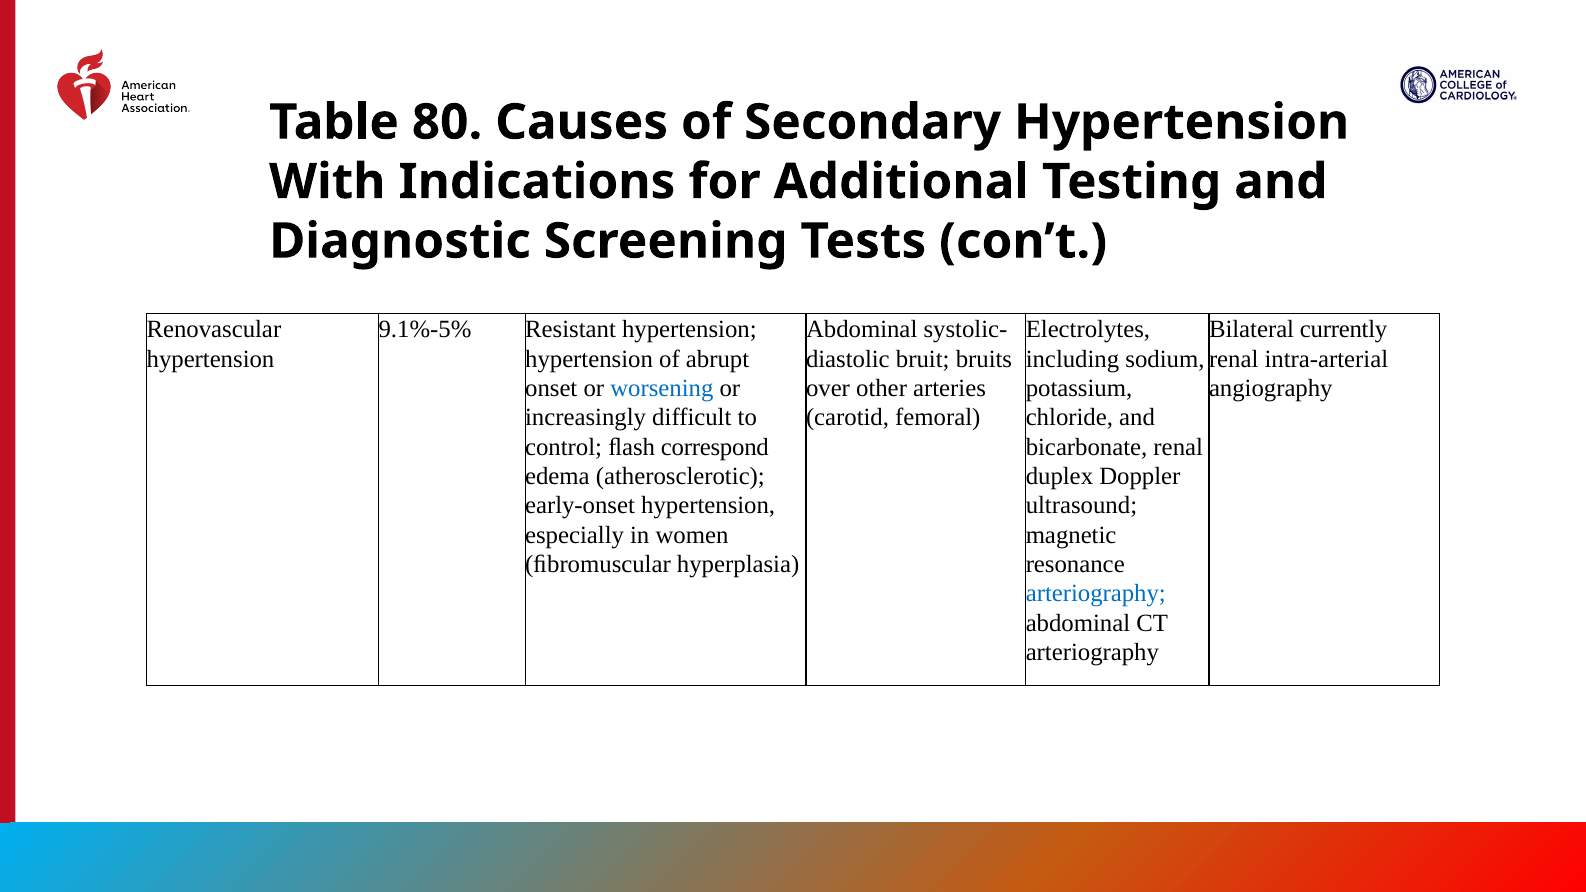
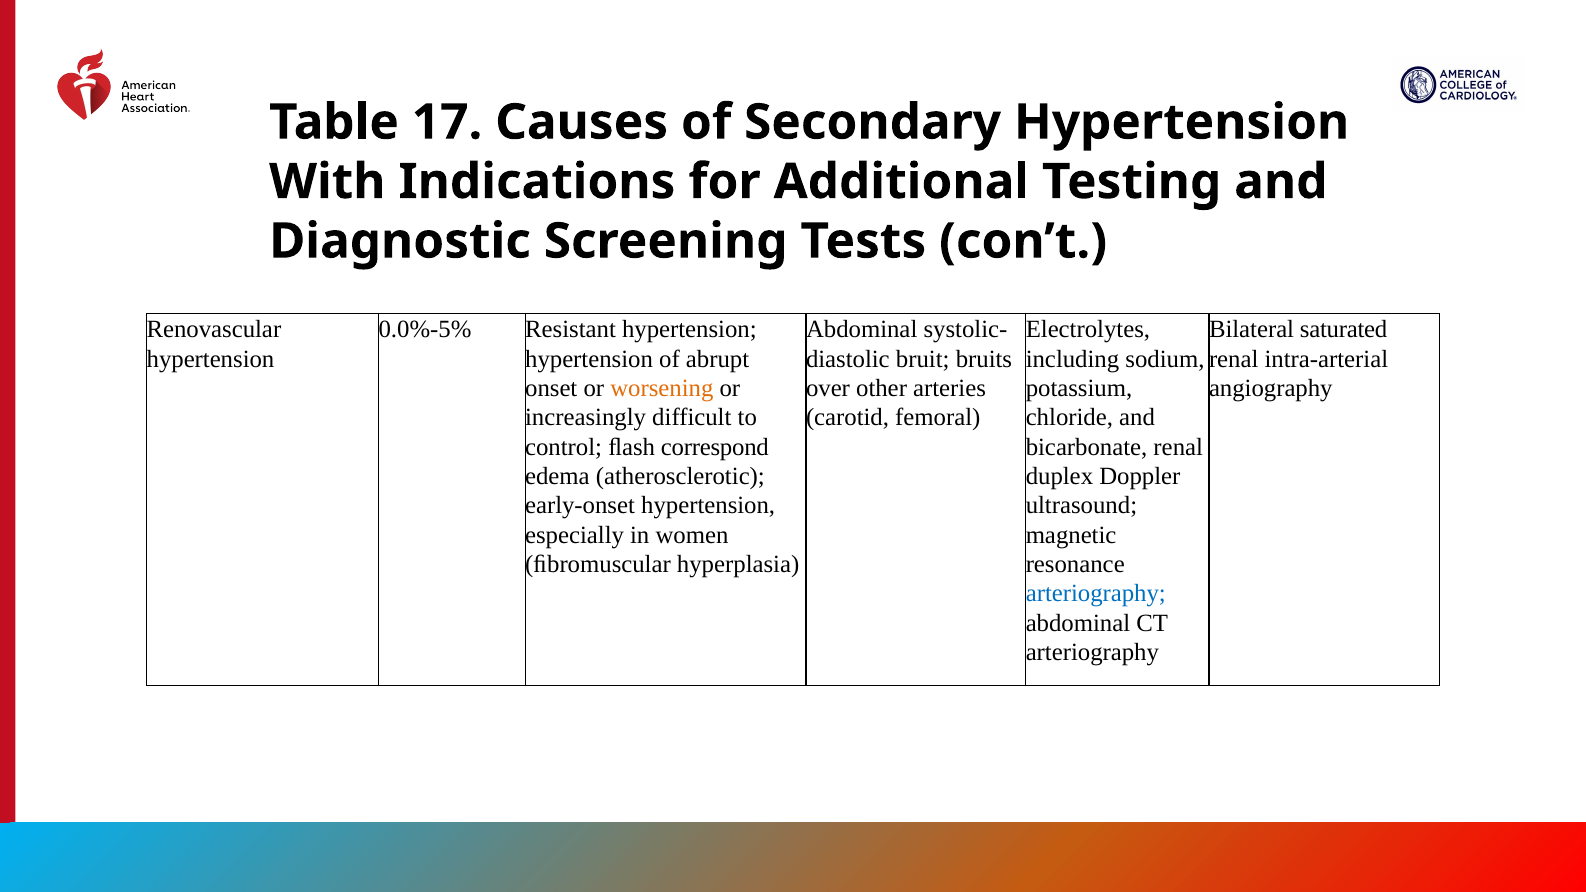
80: 80 -> 17
9.1%-5%: 9.1%-5% -> 0.0%-5%
currently: currently -> saturated
worsening colour: blue -> orange
